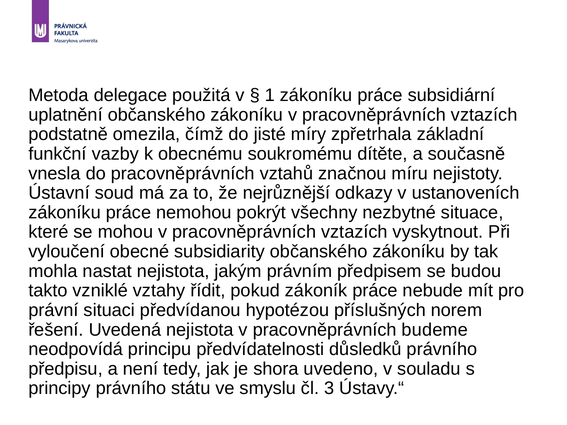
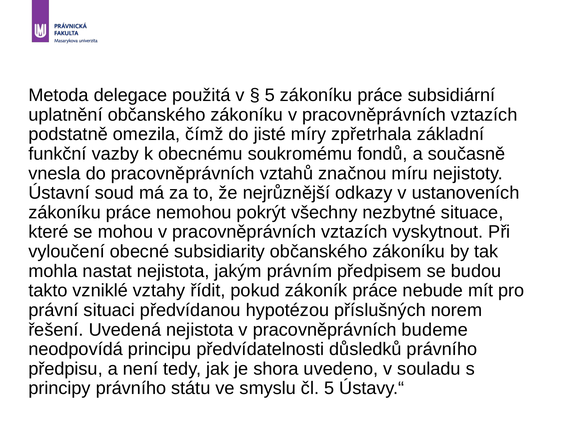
1 at (270, 95): 1 -> 5
dítěte: dítěte -> fondů
čl 3: 3 -> 5
